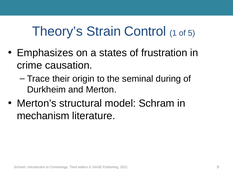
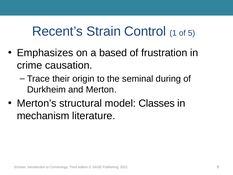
Theory’s: Theory’s -> Recent’s
states: states -> based
model Schram: Schram -> Classes
